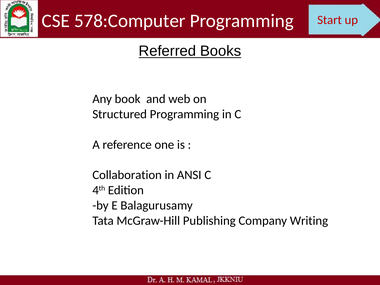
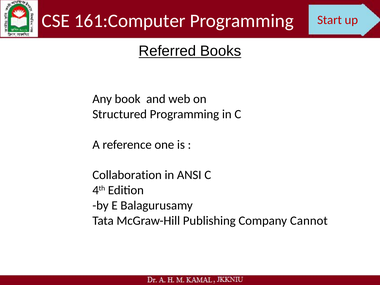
578:Computer: 578:Computer -> 161:Computer
Writing: Writing -> Cannot
